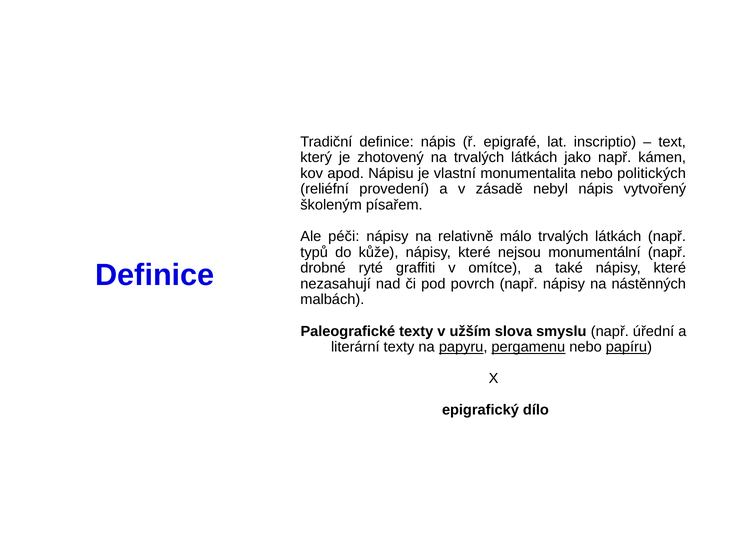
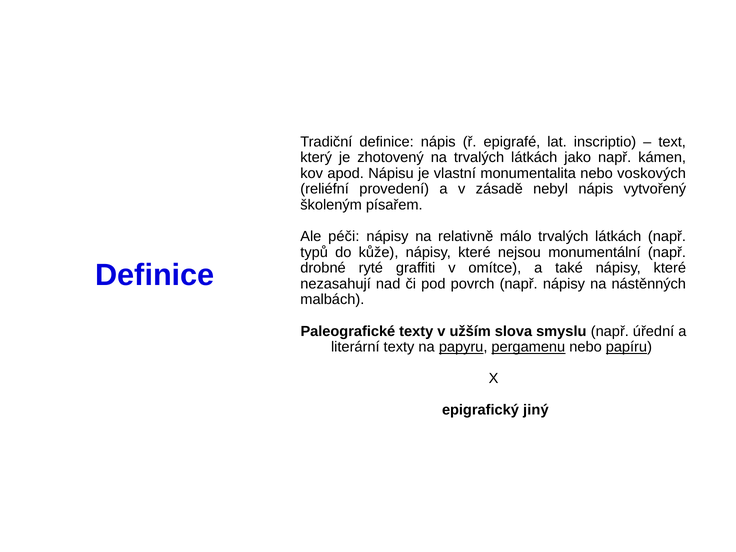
politických: politických -> voskových
dílo: dílo -> jiný
